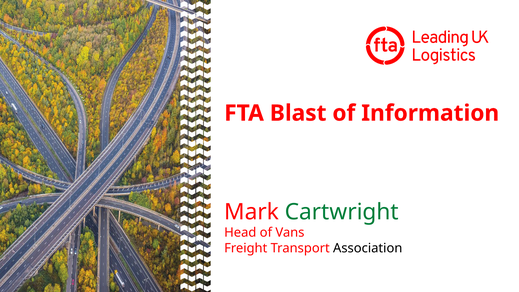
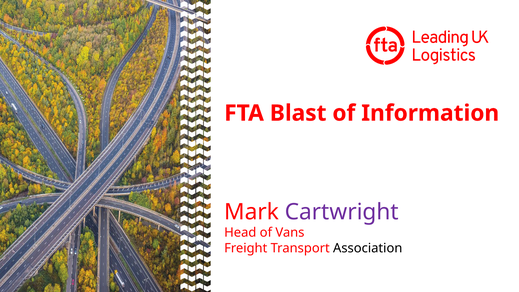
Cartwright colour: green -> purple
